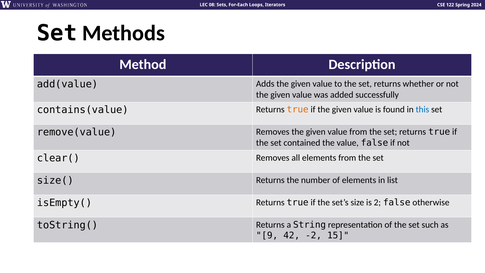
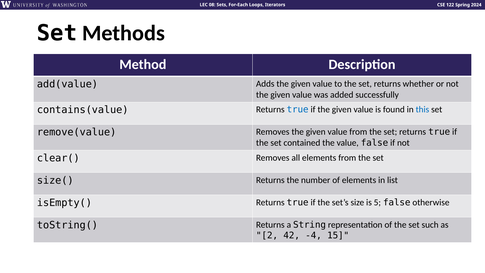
true at (298, 109) colour: orange -> blue
2: 2 -> 5
9: 9 -> 2
-2: -2 -> -4
